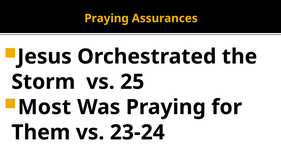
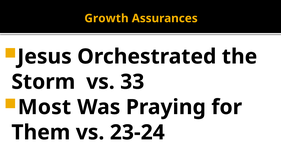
Praying at (107, 18): Praying -> Growth
25: 25 -> 33
